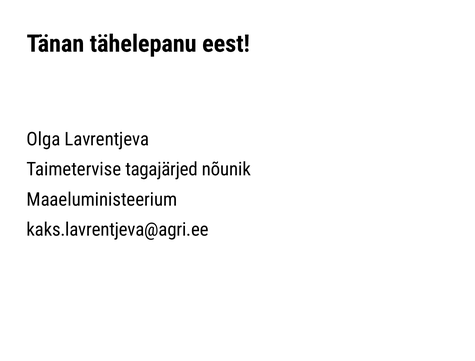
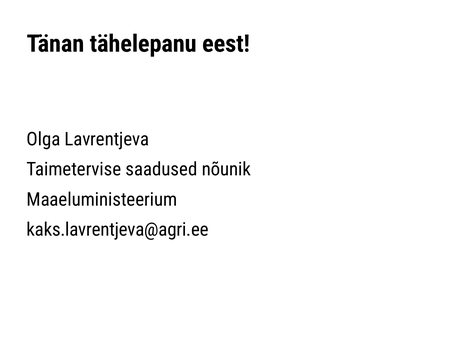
tagajärjed: tagajärjed -> saadused
